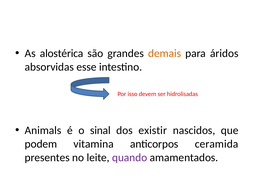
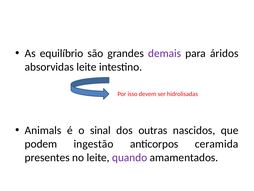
alostérica: alostérica -> equilíbrio
demais colour: orange -> purple
absorvidas esse: esse -> leite
existir: existir -> outras
vitamina: vitamina -> ingestão
